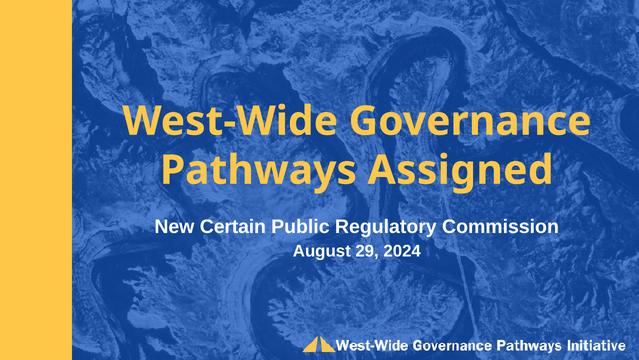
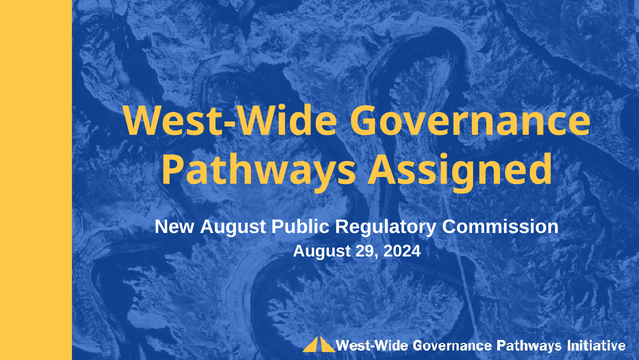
New Certain: Certain -> August
